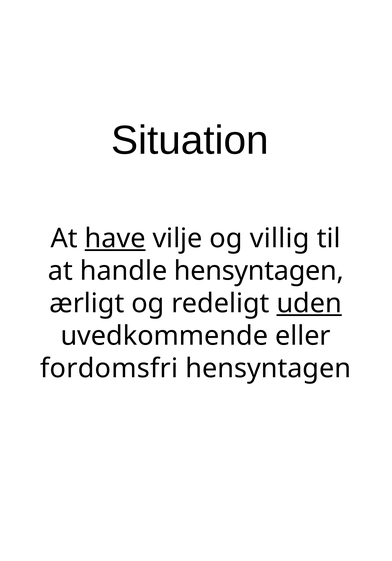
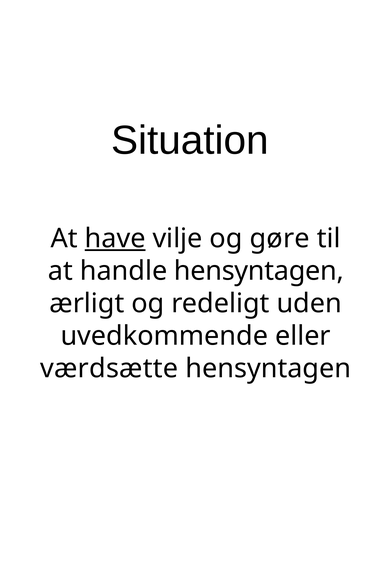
villig: villig -> gøre
uden underline: present -> none
fordomsfri: fordomsfri -> værdsætte
